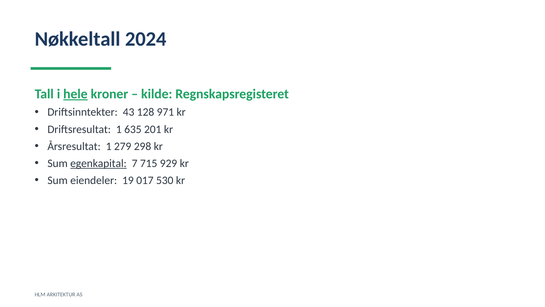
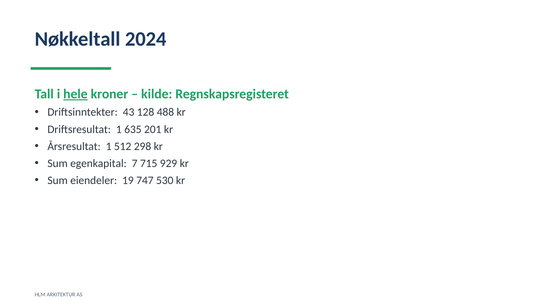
971: 971 -> 488
279: 279 -> 512
egenkapital underline: present -> none
017: 017 -> 747
